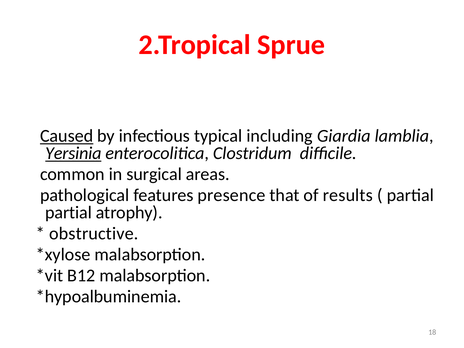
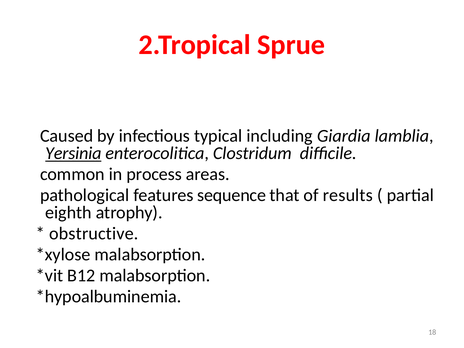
Caused underline: present -> none
surgical: surgical -> process
presence: presence -> sequence
partial at (69, 213): partial -> eighth
